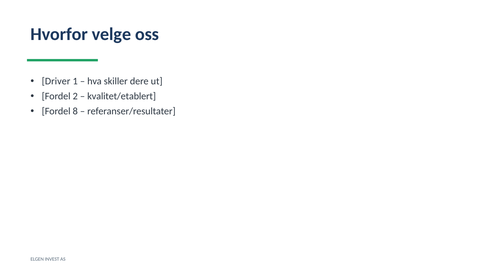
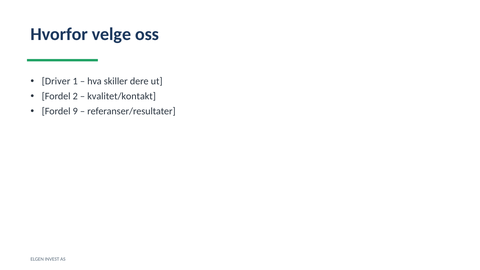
kvalitet/etablert: kvalitet/etablert -> kvalitet/kontakt
8: 8 -> 9
